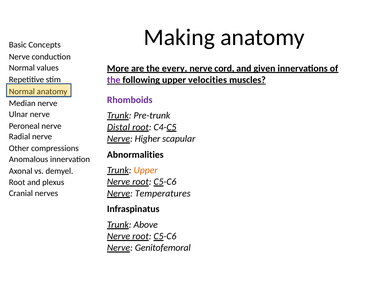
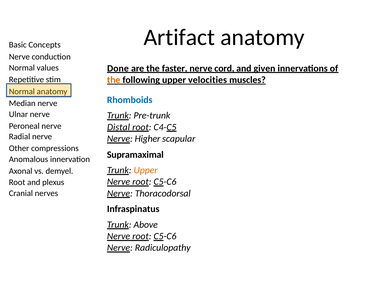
Making: Making -> Artifact
More: More -> Done
every: every -> faster
the at (114, 80) colour: purple -> orange
Rhomboids colour: purple -> blue
Abnormalities: Abnormalities -> Supramaximal
Temperatures: Temperatures -> Thoracodorsal
Genitofemoral: Genitofemoral -> Radiculopathy
